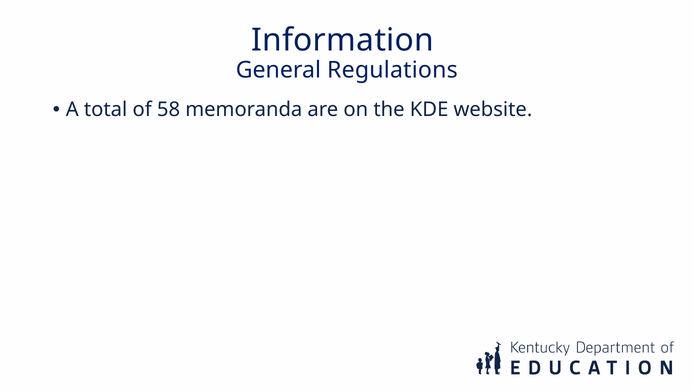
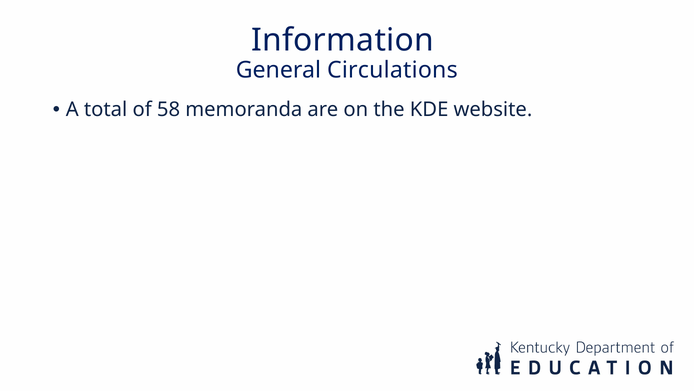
Regulations: Regulations -> Circulations
